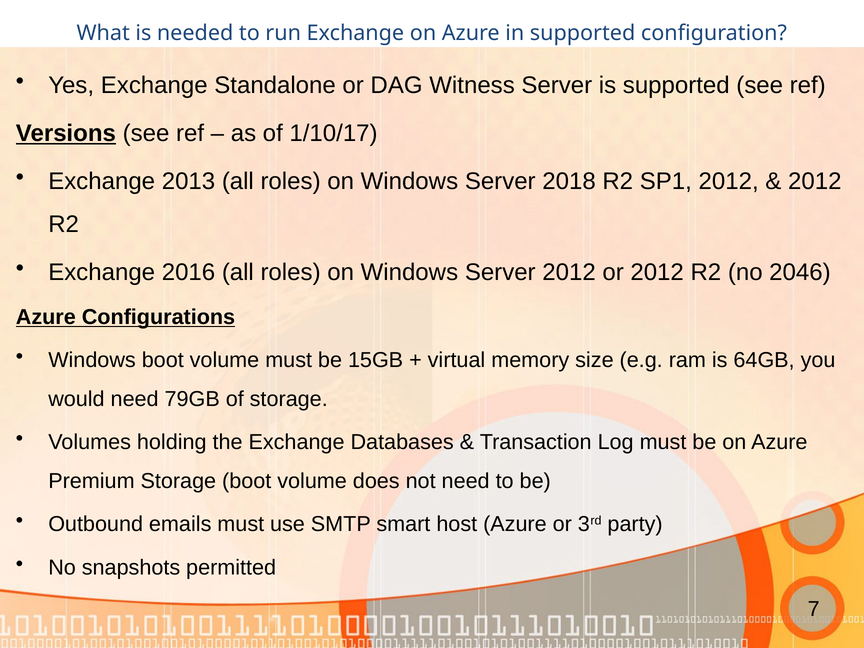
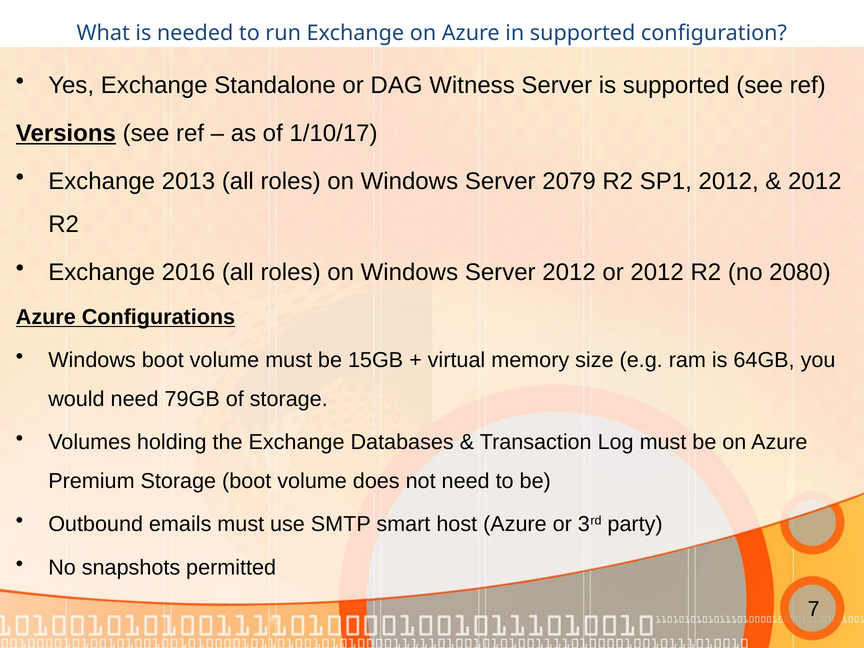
2018: 2018 -> 2079
2046: 2046 -> 2080
